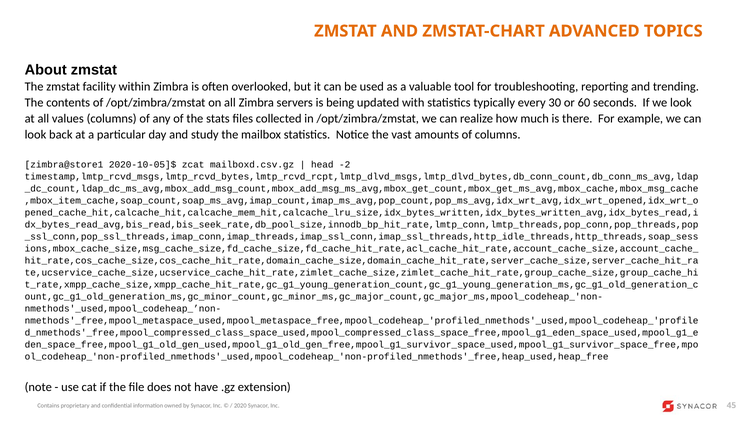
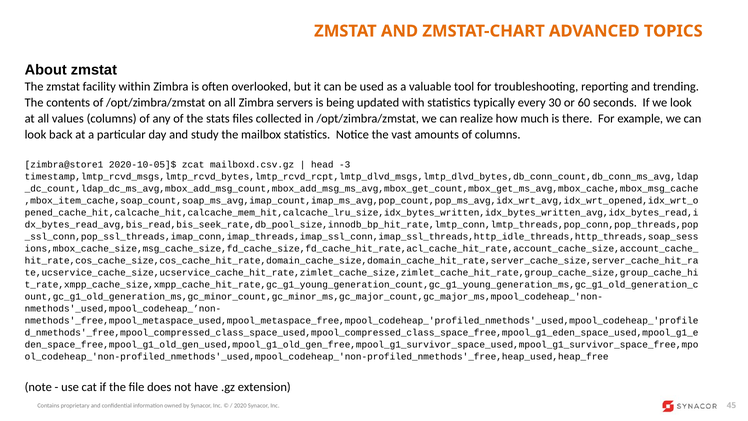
-2: -2 -> -3
